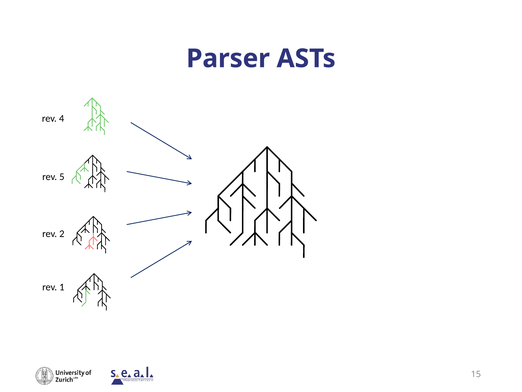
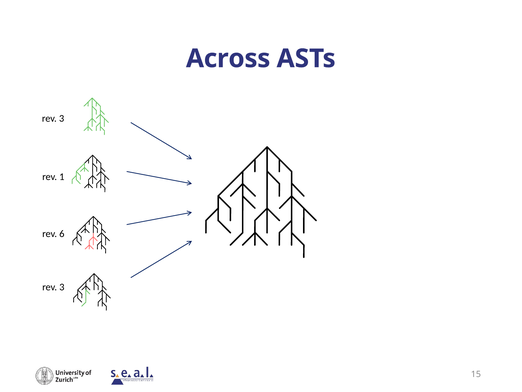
Parser: Parser -> Across
4 at (62, 118): 4 -> 3
5: 5 -> 1
2: 2 -> 6
1 at (62, 287): 1 -> 3
